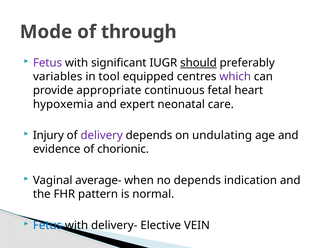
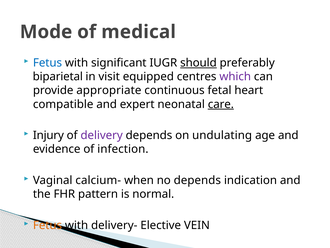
through: through -> medical
Fetus at (47, 63) colour: purple -> blue
variables: variables -> biparietal
tool: tool -> visit
hypoxemia: hypoxemia -> compatible
care underline: none -> present
chorionic: chorionic -> infection
average-: average- -> calcium-
Fetus at (47, 225) colour: blue -> orange
